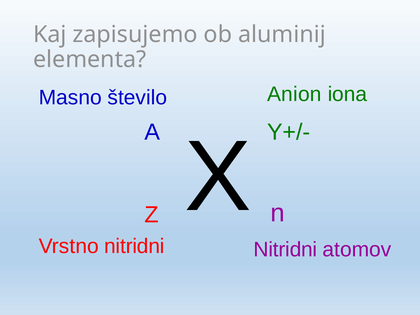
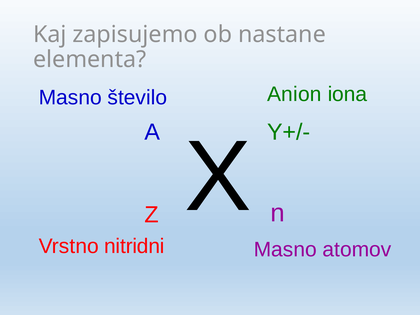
aluminij: aluminij -> nastane
Nitridni at (285, 250): Nitridni -> Masno
